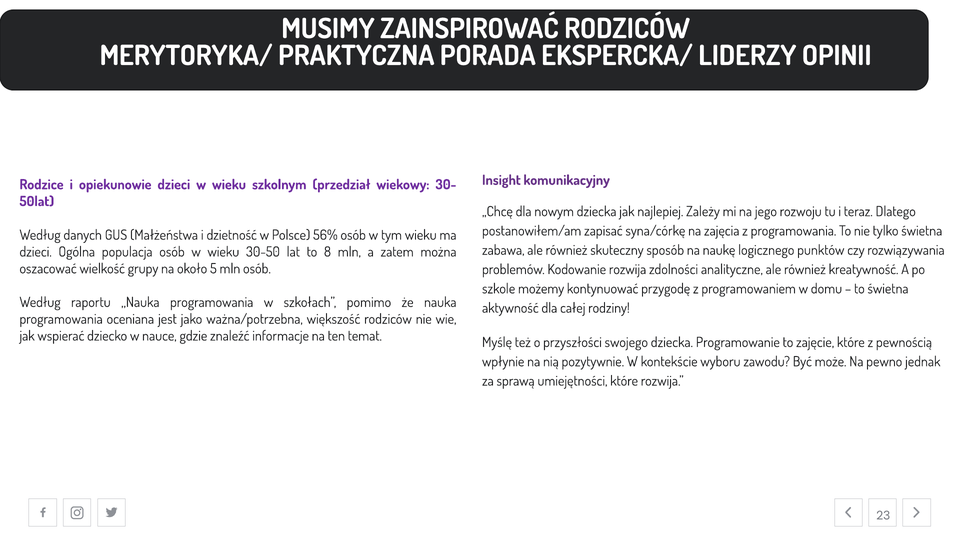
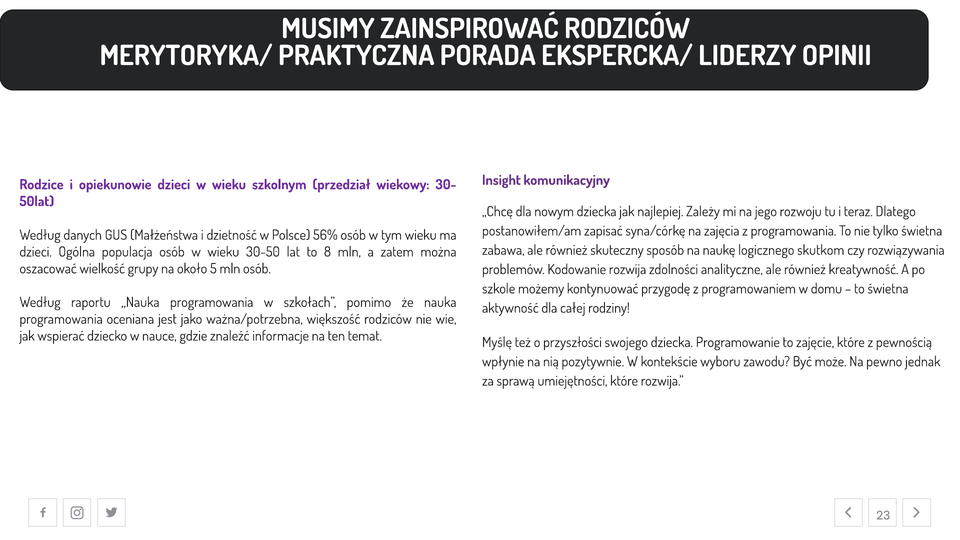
punktów: punktów -> skutkom
